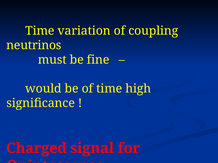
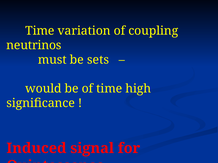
fine: fine -> sets
Charged: Charged -> Induced
